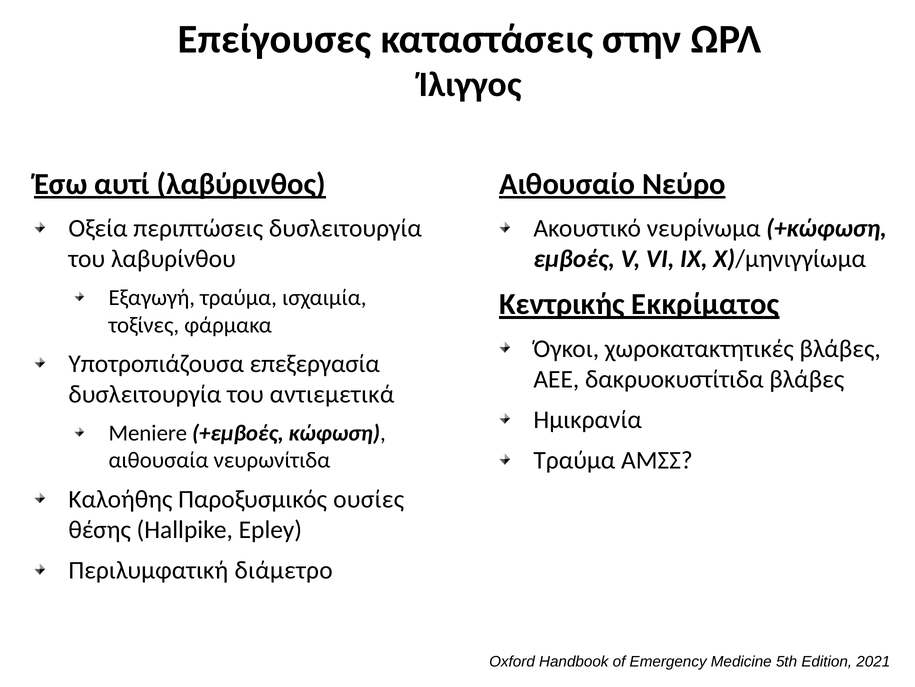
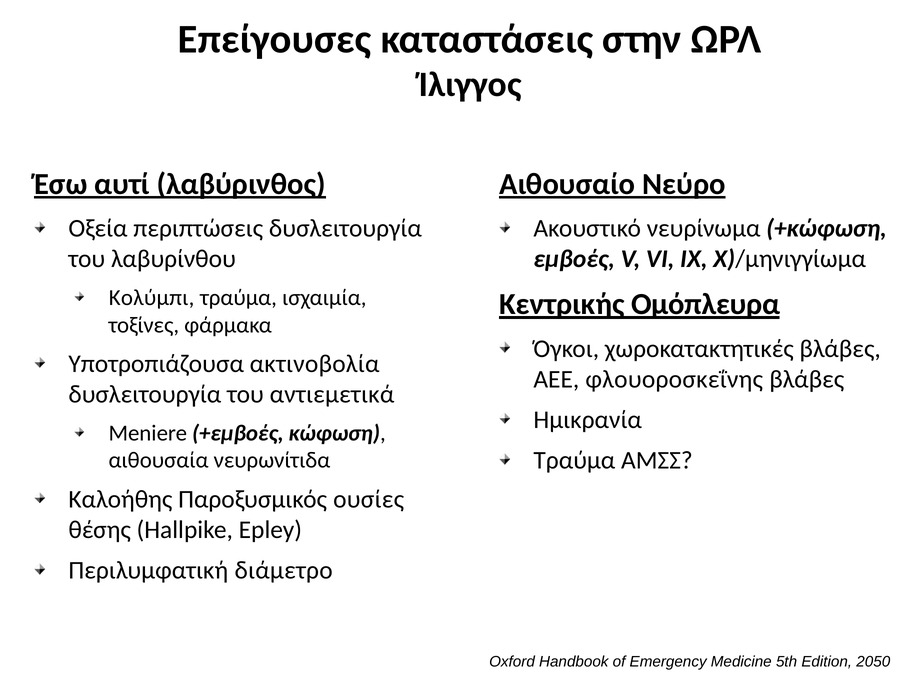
Εξαγωγή: Εξαγωγή -> Κολύμπι
Εκκρίματος: Εκκρίματος -> Ομόπλευρα
επεξεργασία: επεξεργασία -> ακτινοβολία
δακρυοκυστίτιδα: δακρυοκυστίτιδα -> φλουοροσκεΐνης
2021: 2021 -> 2050
